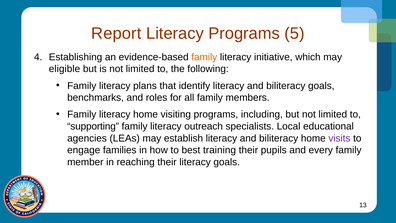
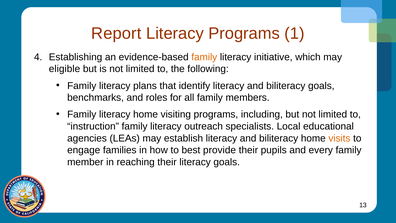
5: 5 -> 1
supporting: supporting -> instruction
visits colour: purple -> orange
training: training -> provide
